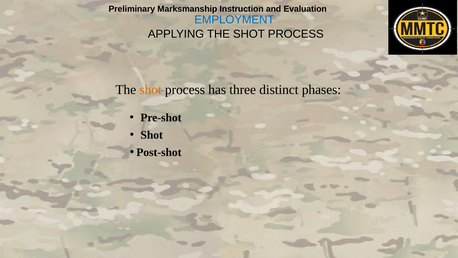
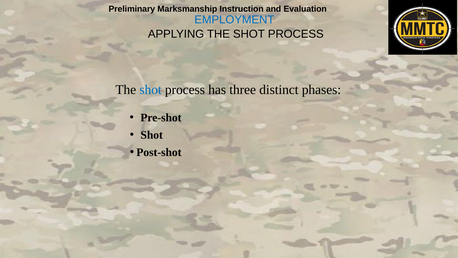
shot at (151, 90) colour: orange -> blue
